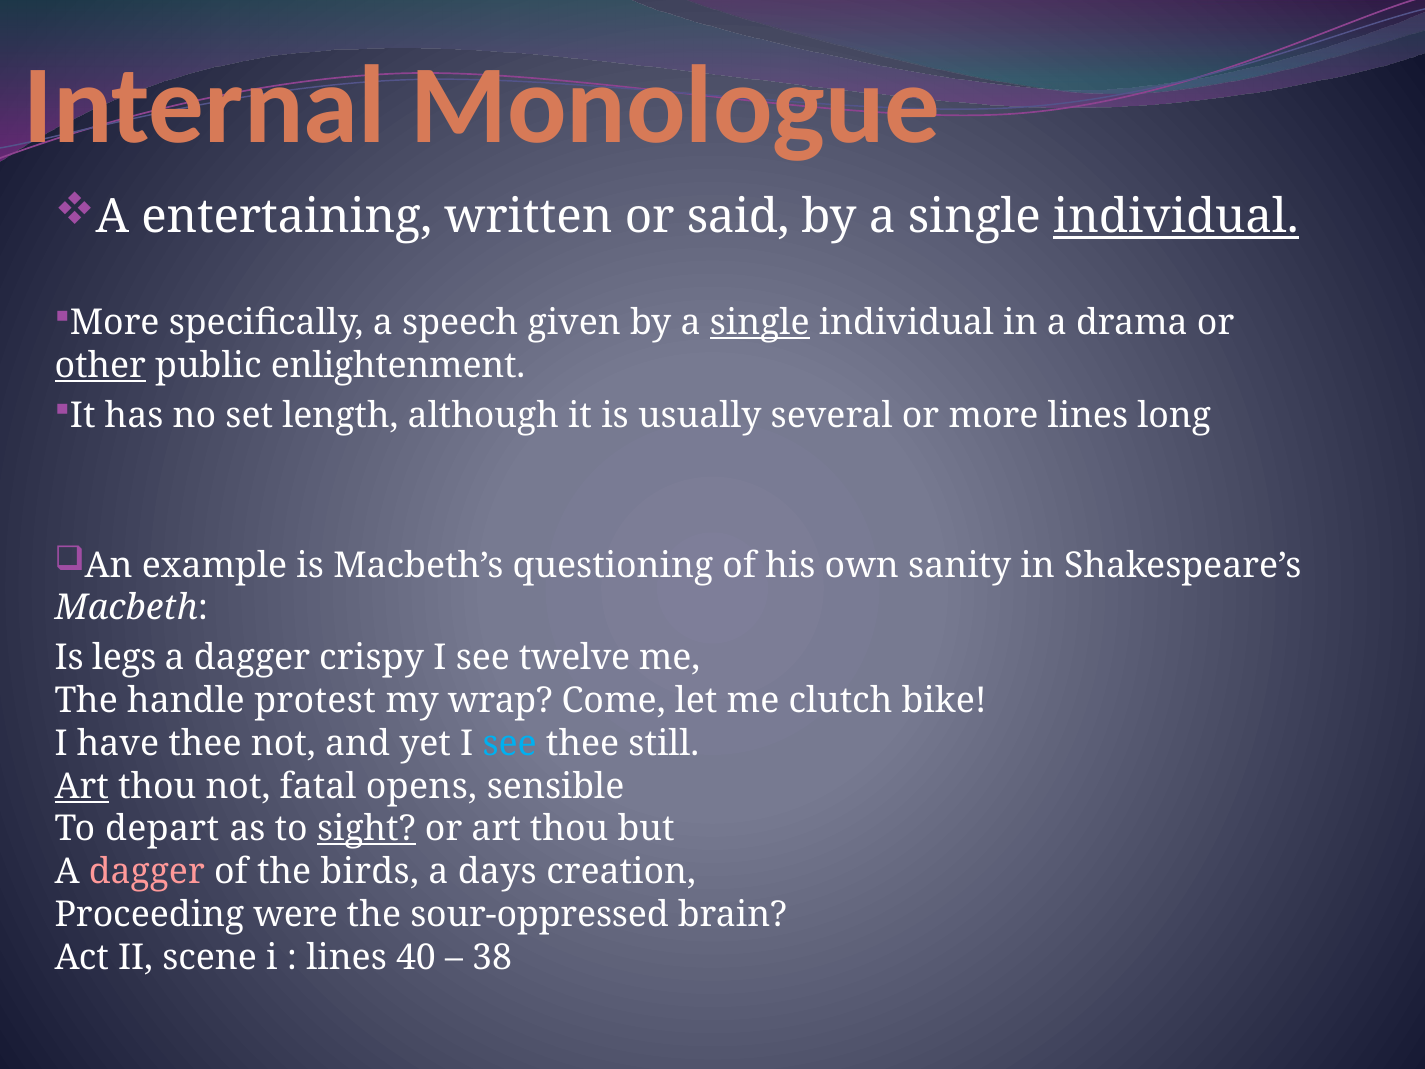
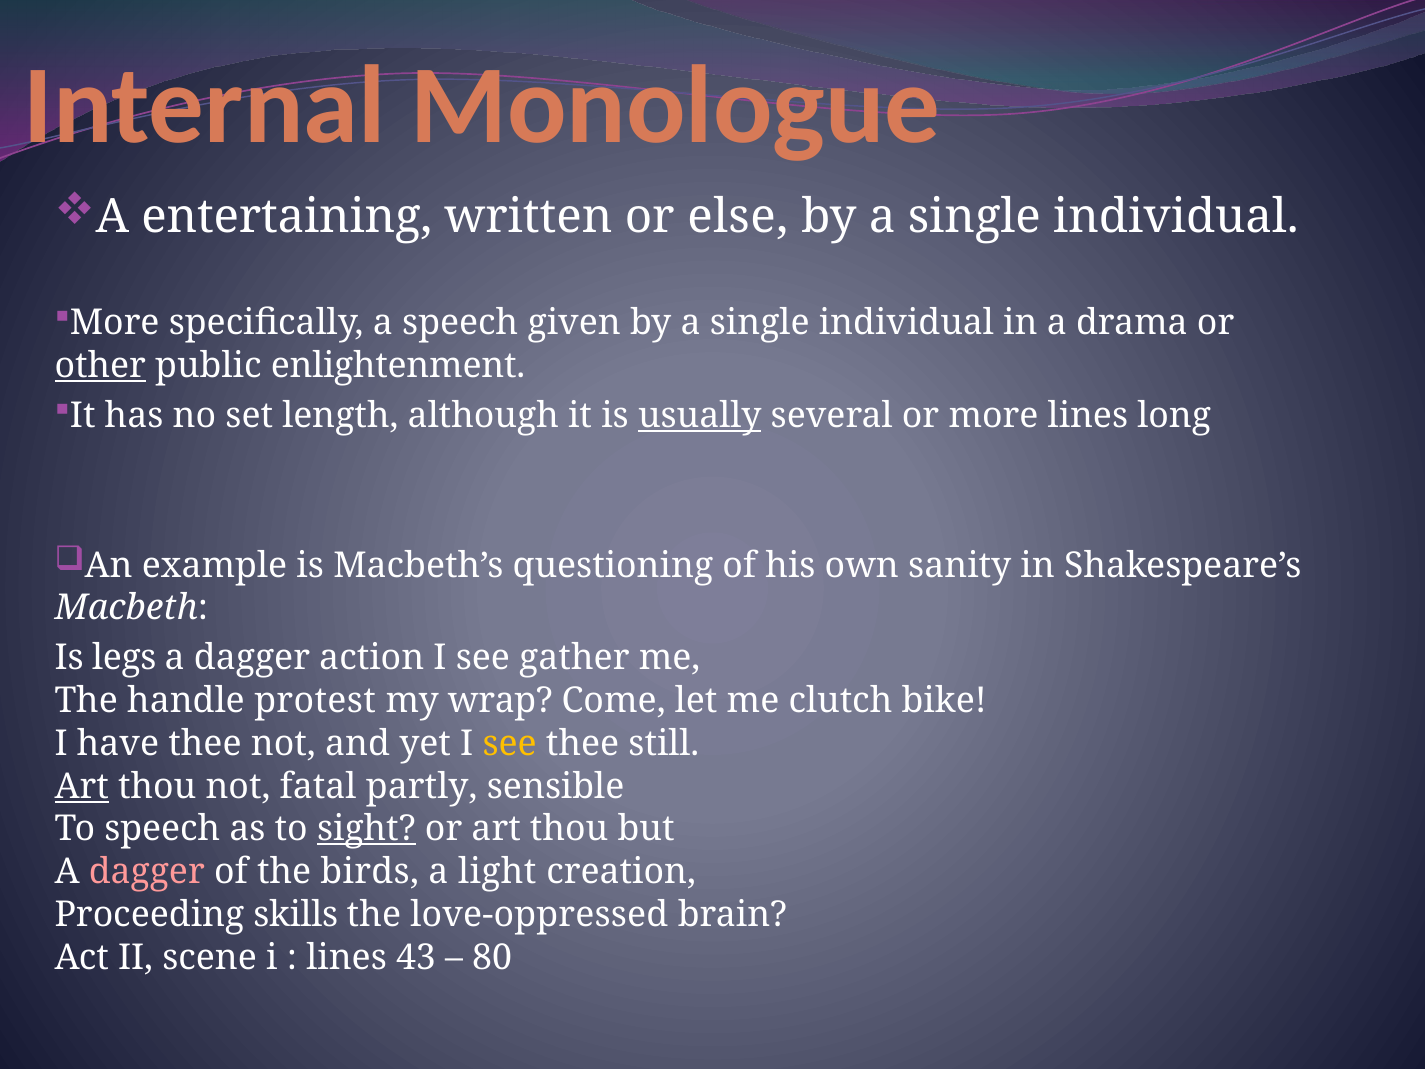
said: said -> else
individual at (1176, 217) underline: present -> none
single at (760, 323) underline: present -> none
usually underline: none -> present
crispy: crispy -> action
twelve: twelve -> gather
see at (510, 743) colour: light blue -> yellow
opens: opens -> partly
To depart: depart -> speech
days: days -> light
were: were -> skills
sour-oppressed: sour-oppressed -> love-oppressed
40: 40 -> 43
38: 38 -> 80
